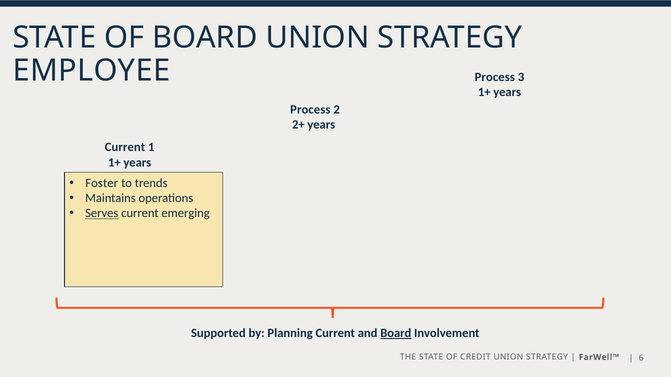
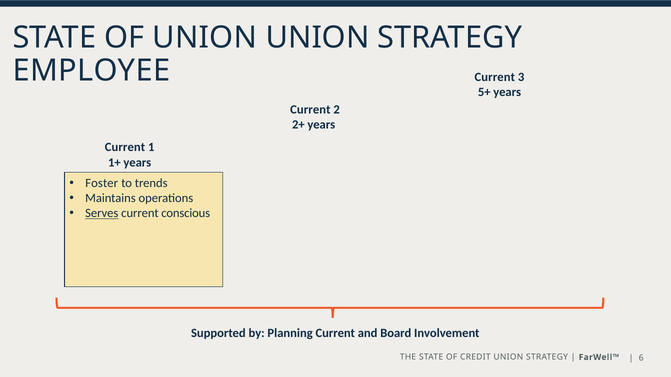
OF BOARD: BOARD -> UNION
Process at (495, 77): Process -> Current
1+ at (484, 92): 1+ -> 5+
Process at (310, 110): Process -> Current
emerging: emerging -> conscious
Board at (396, 333) underline: present -> none
